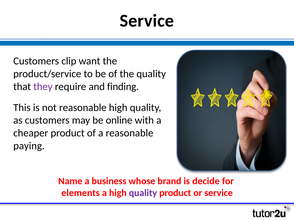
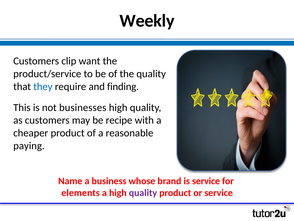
Service at (147, 21): Service -> Weekly
they colour: purple -> blue
not reasonable: reasonable -> businesses
online: online -> recipe
is decide: decide -> service
